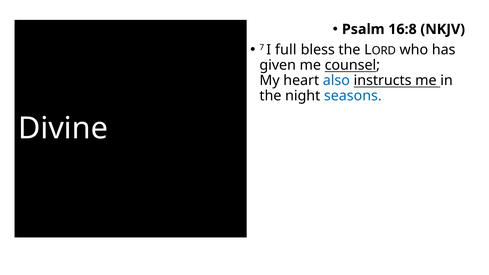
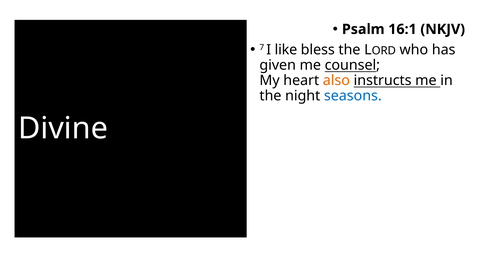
16:8: 16:8 -> 16:1
full: full -> like
also colour: blue -> orange
